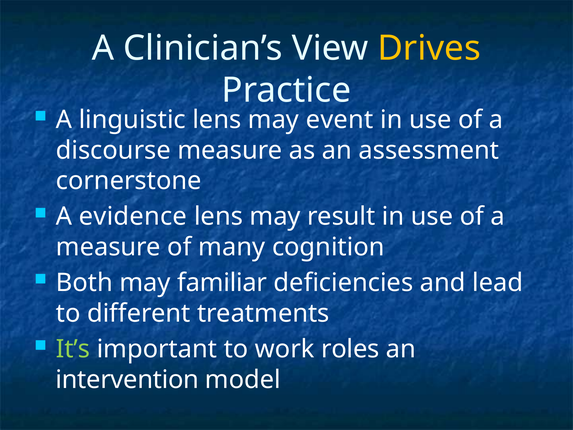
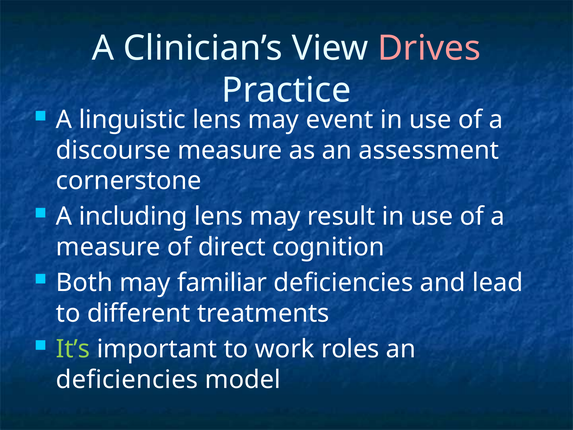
Drives colour: yellow -> pink
evidence: evidence -> including
many: many -> direct
intervention at (127, 379): intervention -> deficiencies
